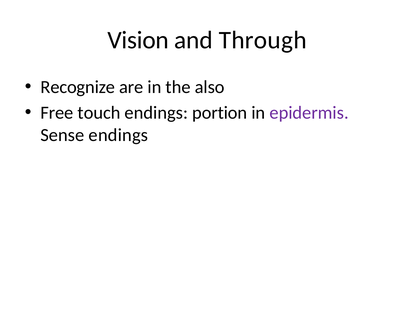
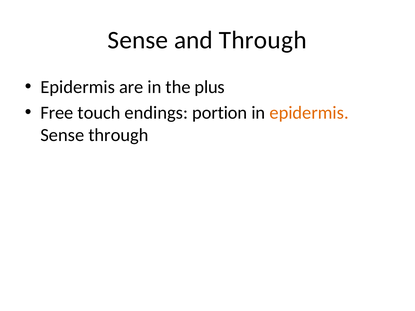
Vision at (138, 40): Vision -> Sense
Recognize at (78, 87): Recognize -> Epidermis
also: also -> plus
epidermis at (309, 113) colour: purple -> orange
Sense endings: endings -> through
